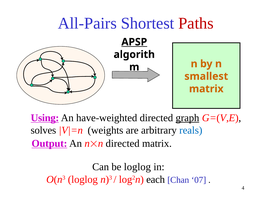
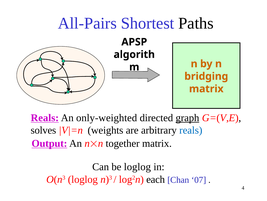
Paths colour: red -> black
APSP underline: present -> none
smallest: smallest -> bridging
Using at (45, 117): Using -> Reals
have-weighted: have-weighted -> only-weighted
n directed: directed -> together
